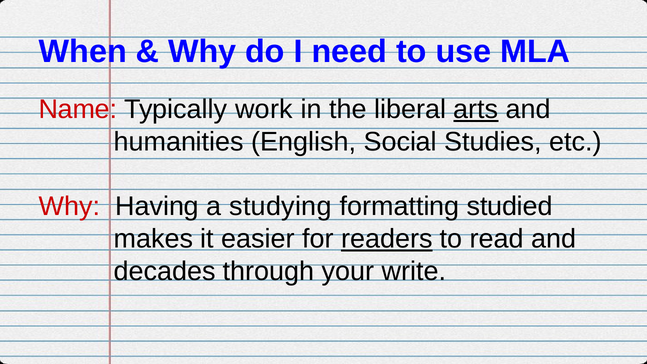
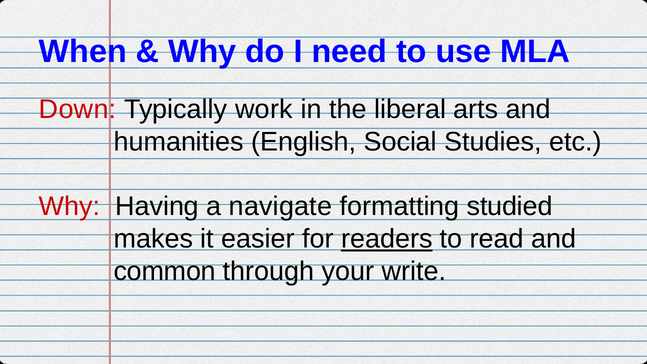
Name: Name -> Down
arts underline: present -> none
studying: studying -> navigate
decades: decades -> common
